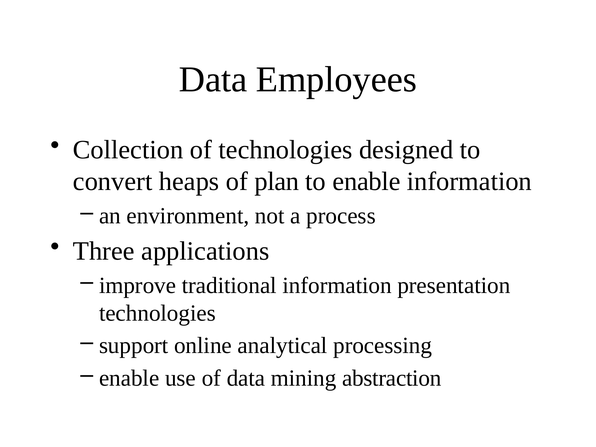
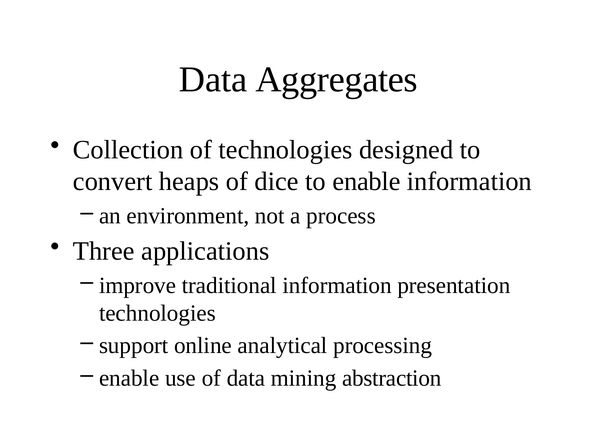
Employees: Employees -> Aggregates
plan: plan -> dice
